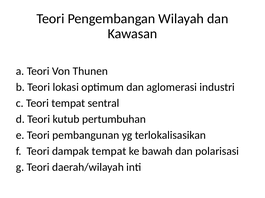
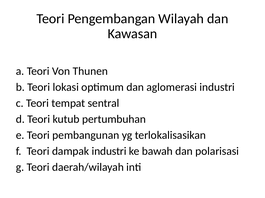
dampak tempat: tempat -> industri
